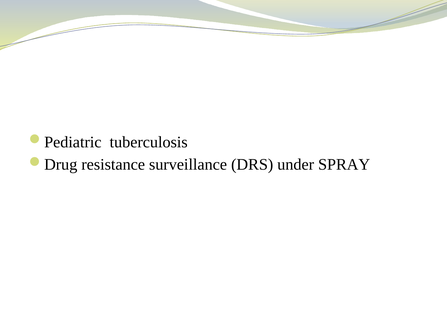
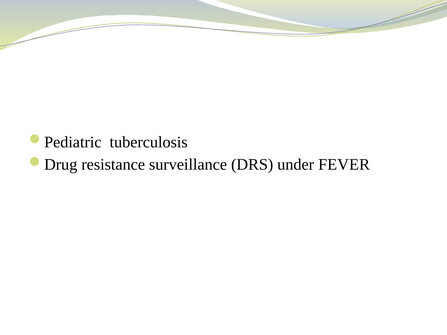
SPRAY: SPRAY -> FEVER
